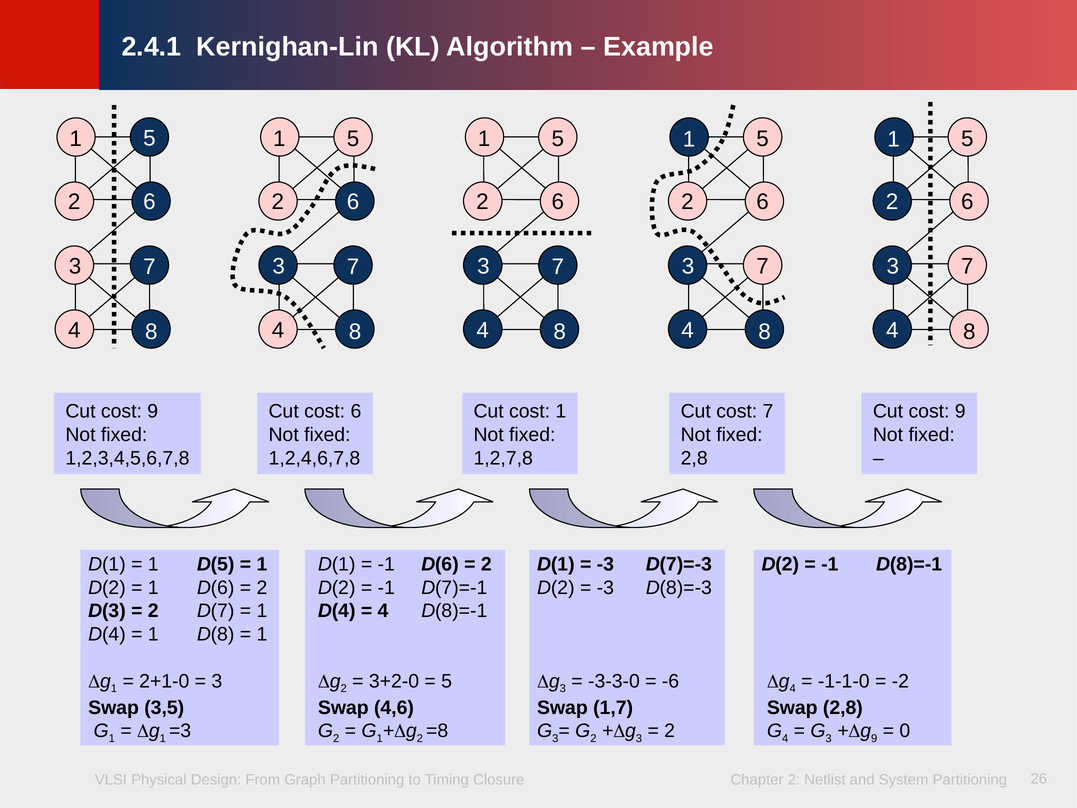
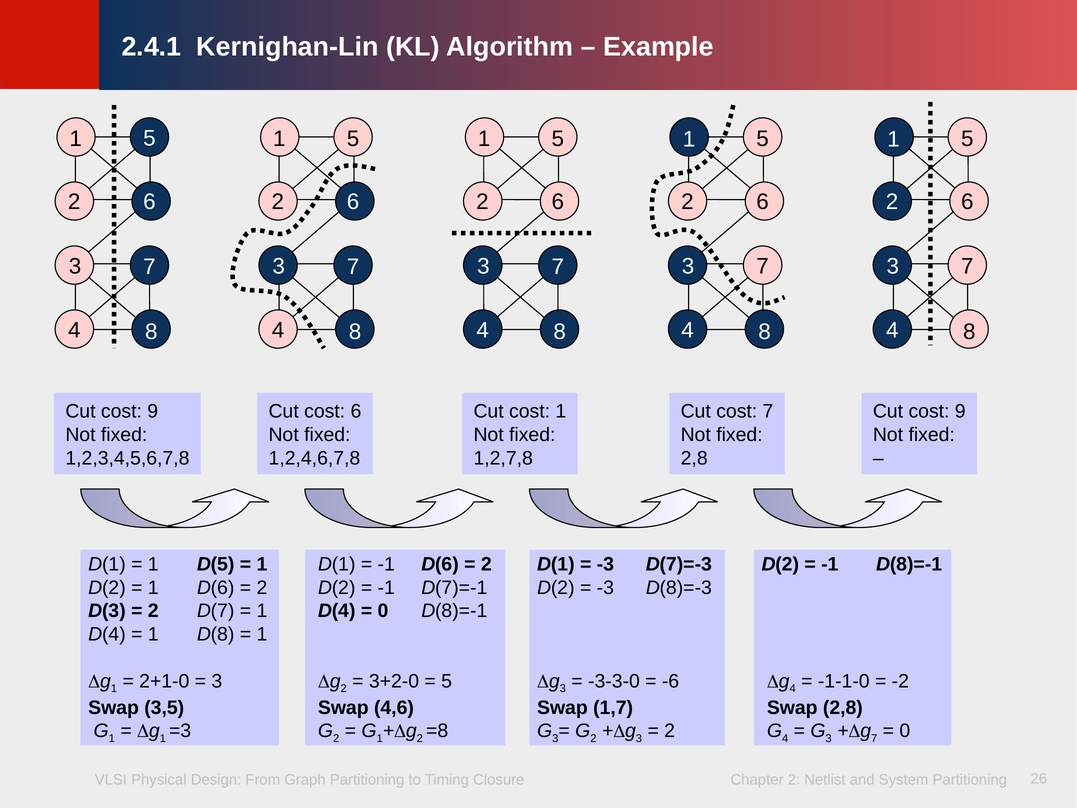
4 at (383, 611): 4 -> 0
9 at (874, 738): 9 -> 7
